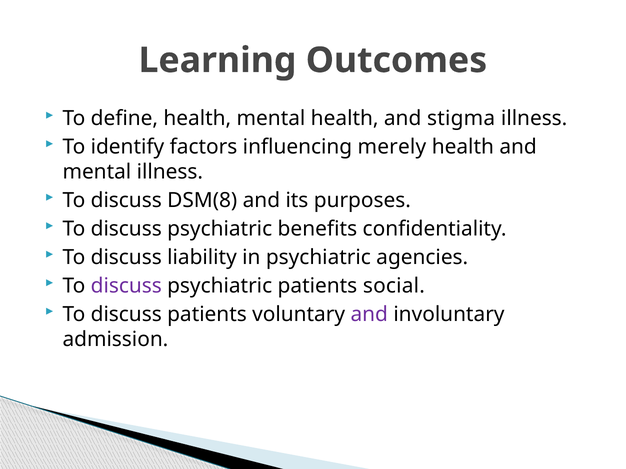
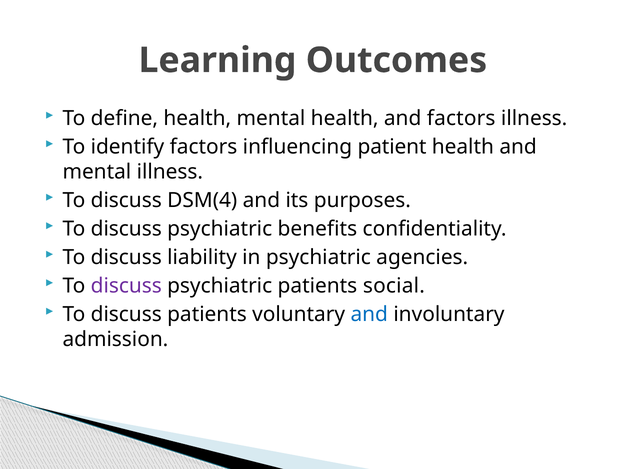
and stigma: stigma -> factors
merely: merely -> patient
DSM(8: DSM(8 -> DSM(4
and at (369, 315) colour: purple -> blue
